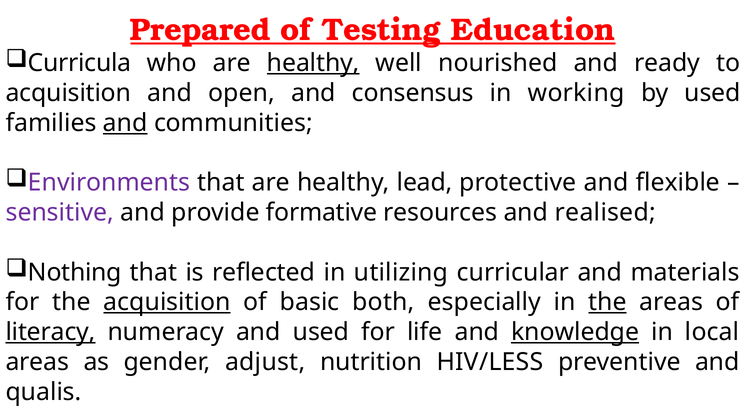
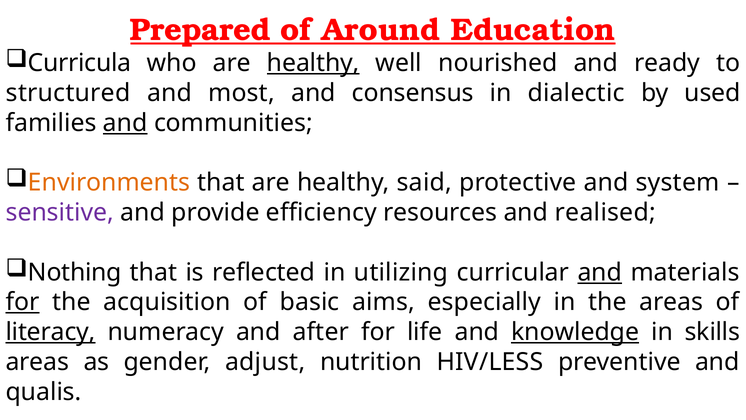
Testing: Testing -> Around
acquisition at (68, 93): acquisition -> structured
open: open -> most
working: working -> dialectic
Environments colour: purple -> orange
lead: lead -> said
flexible: flexible -> system
formative: formative -> efficiency
and at (600, 272) underline: none -> present
for at (23, 302) underline: none -> present
acquisition at (167, 302) underline: present -> none
both: both -> aims
the at (608, 302) underline: present -> none
and used: used -> after
local: local -> skills
